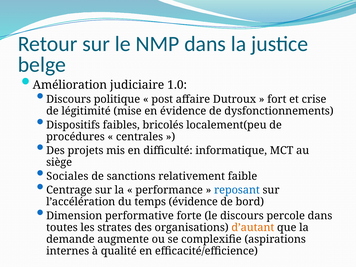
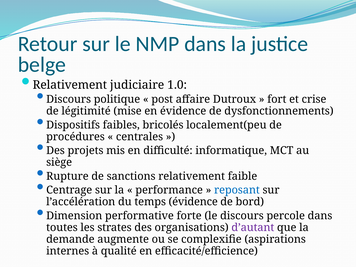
Amélioration at (70, 85): Amélioration -> Relativement
Sociales: Sociales -> Rupture
d’autant colour: orange -> purple
